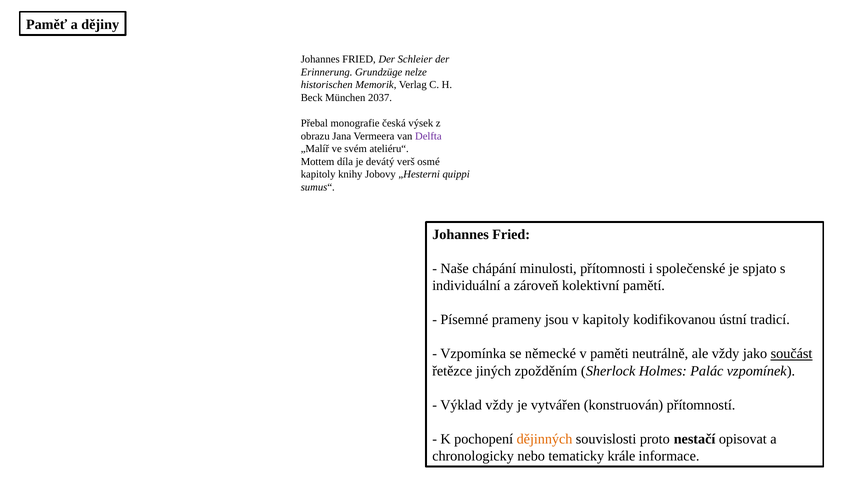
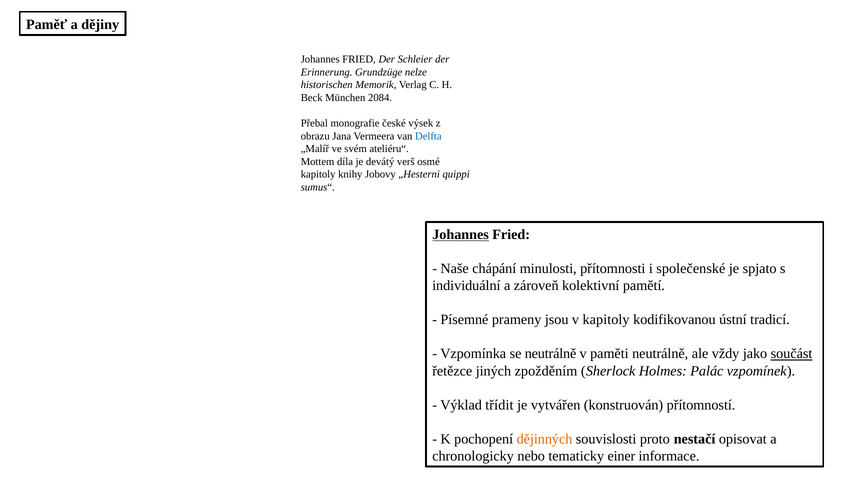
2037: 2037 -> 2084
česká: česká -> české
Delfta colour: purple -> blue
Johannes at (461, 235) underline: none -> present
se německé: německé -> neutrálně
Výklad vždy: vždy -> třídit
krále: krále -> einer
